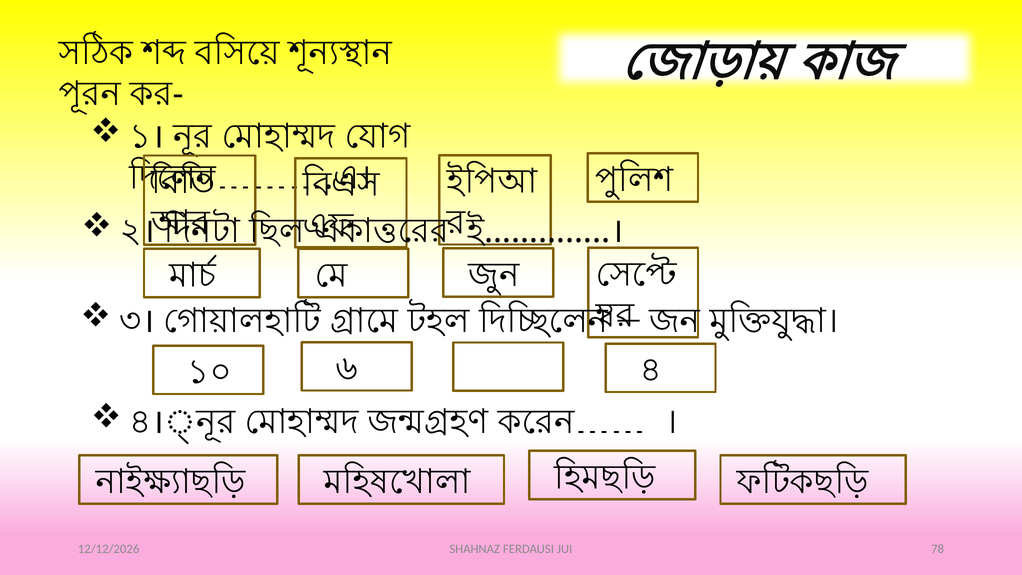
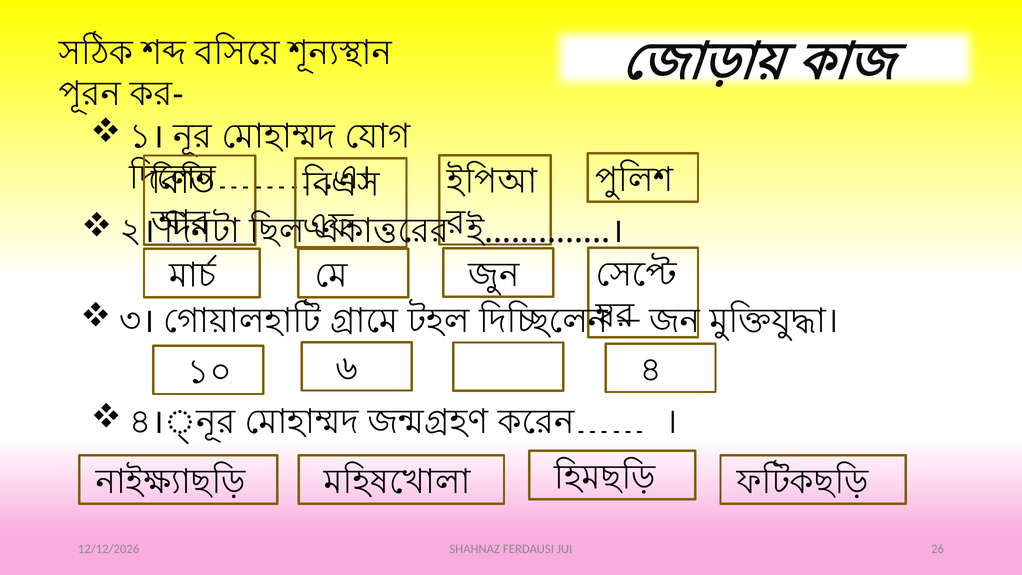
78: 78 -> 26
